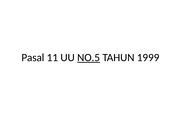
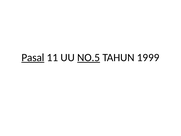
Pasal underline: none -> present
